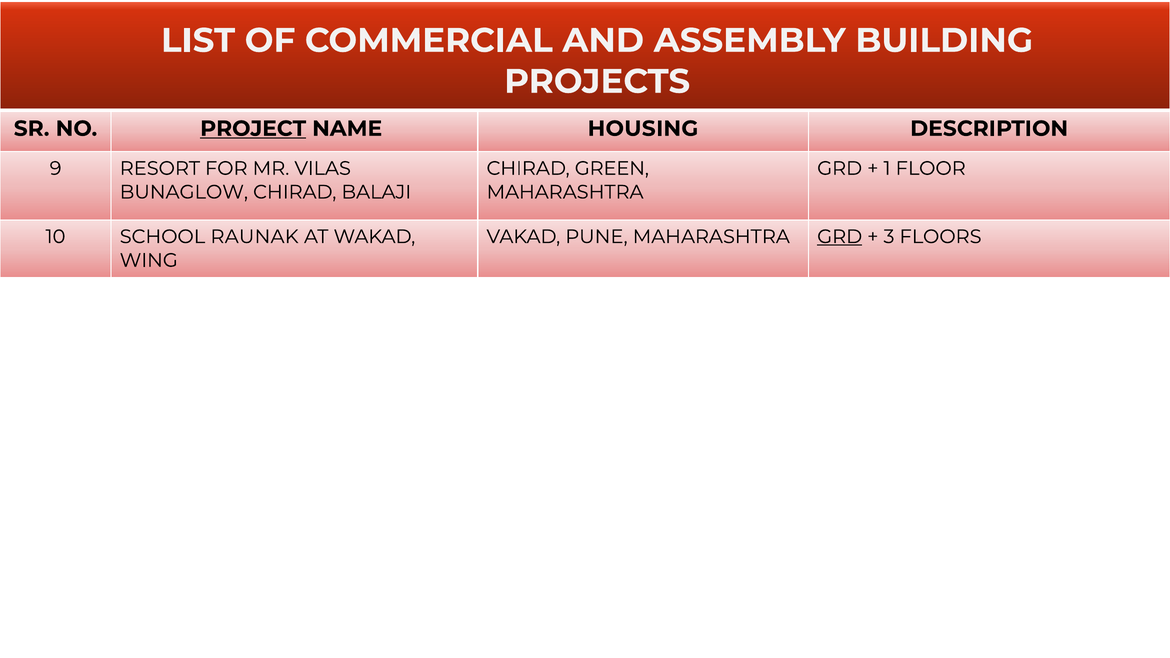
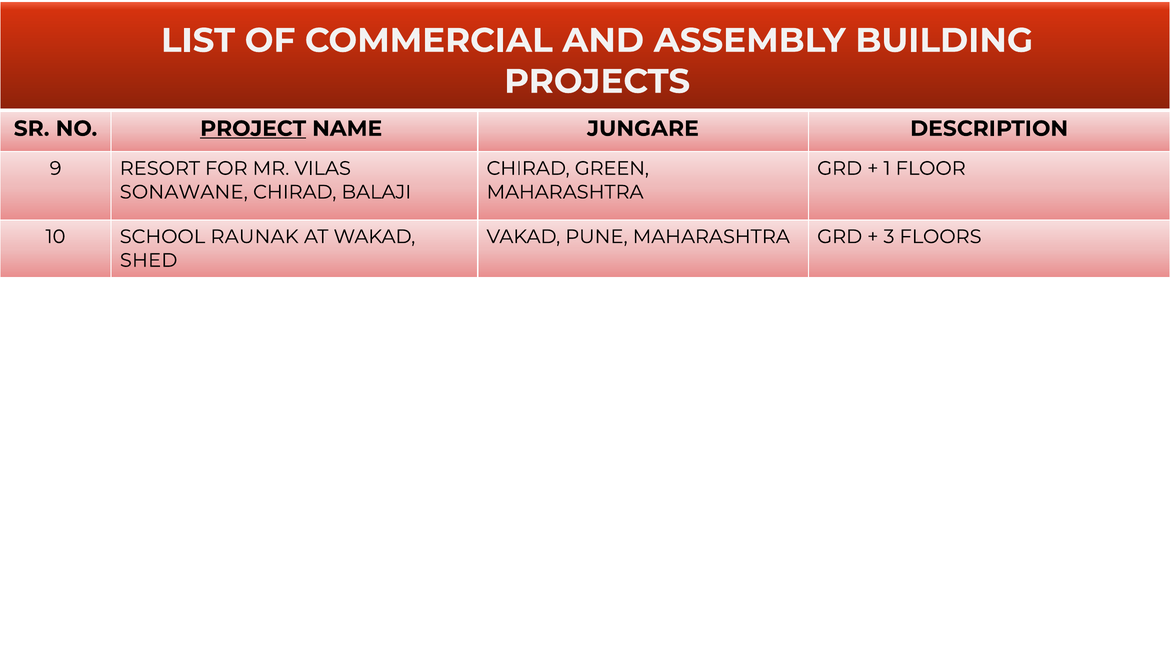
HOUSING: HOUSING -> JUNGARE
BUNAGLOW: BUNAGLOW -> SONAWANE
GRD at (840, 237) underline: present -> none
WING: WING -> SHED
